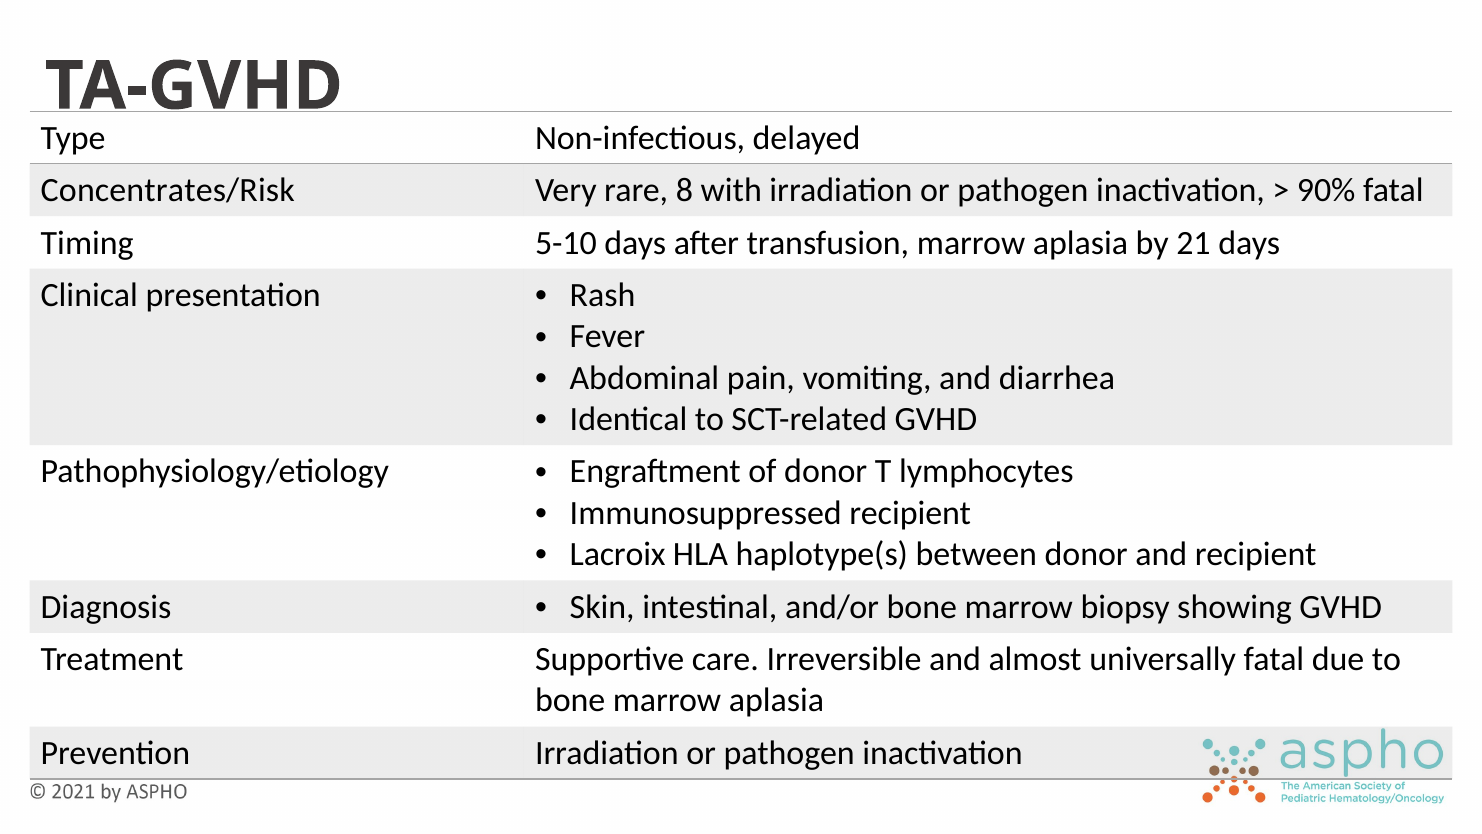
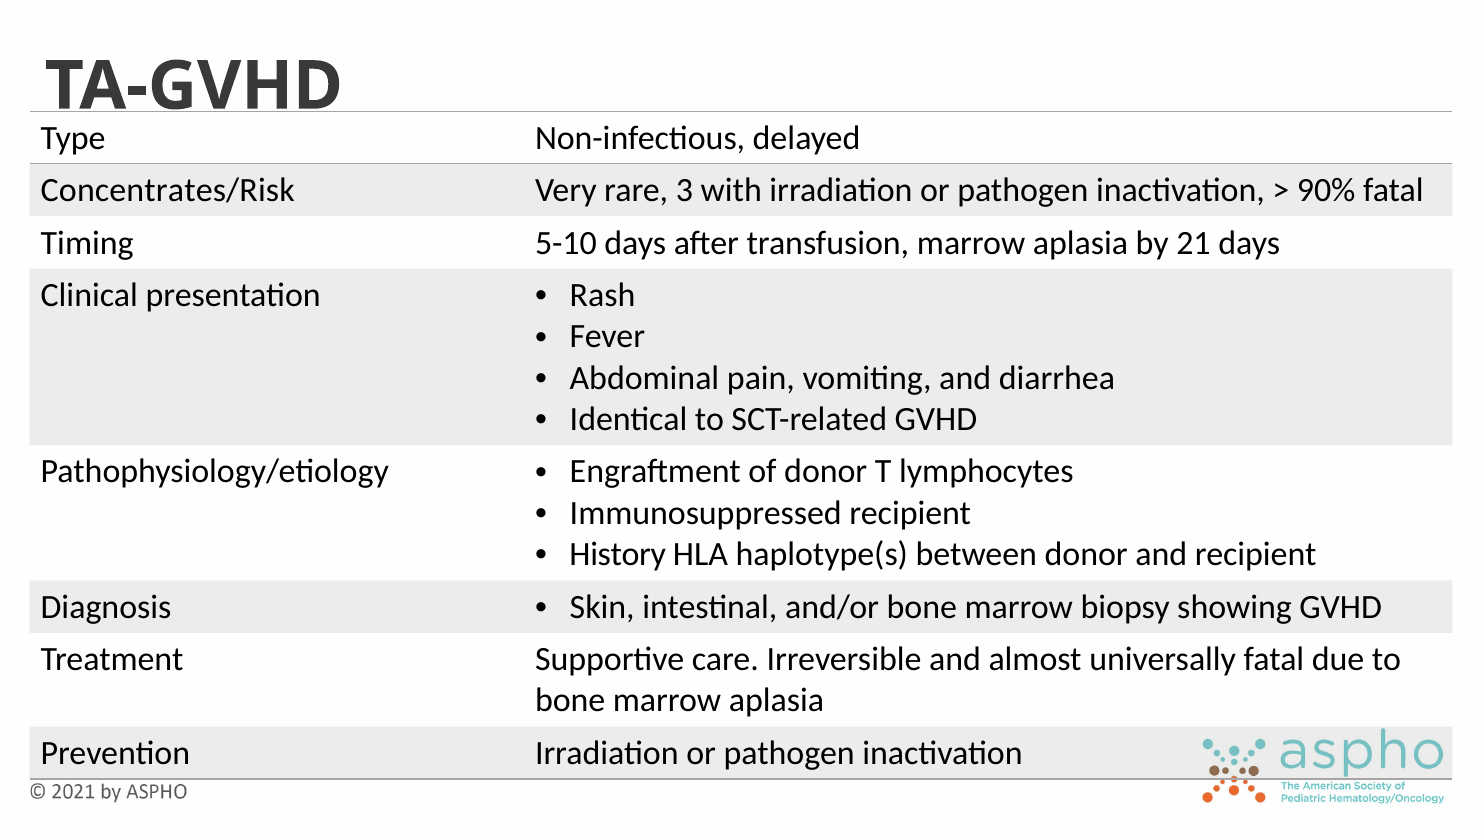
8: 8 -> 3
Lacroix: Lacroix -> History
